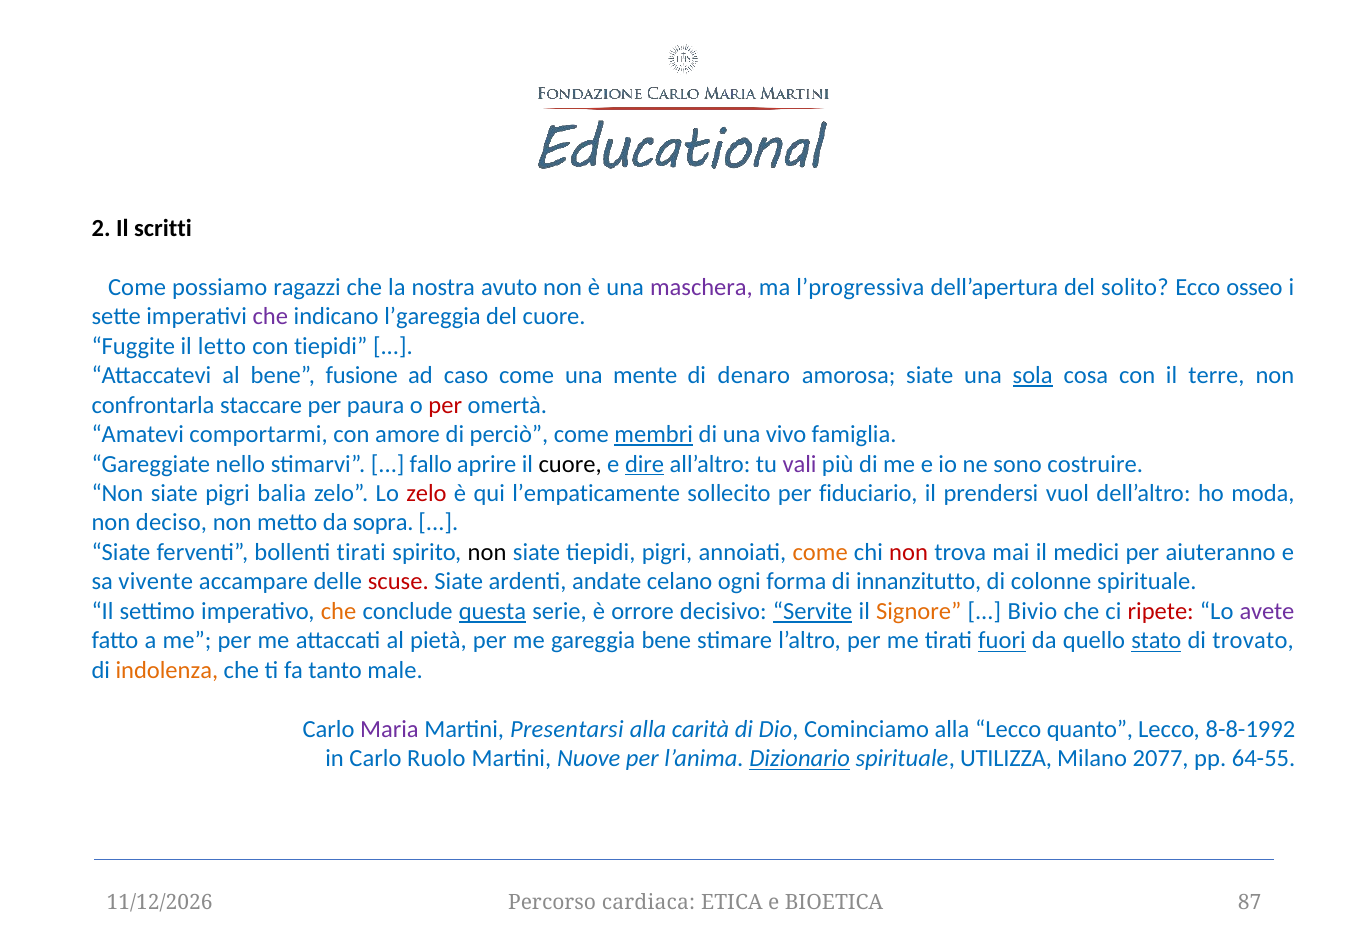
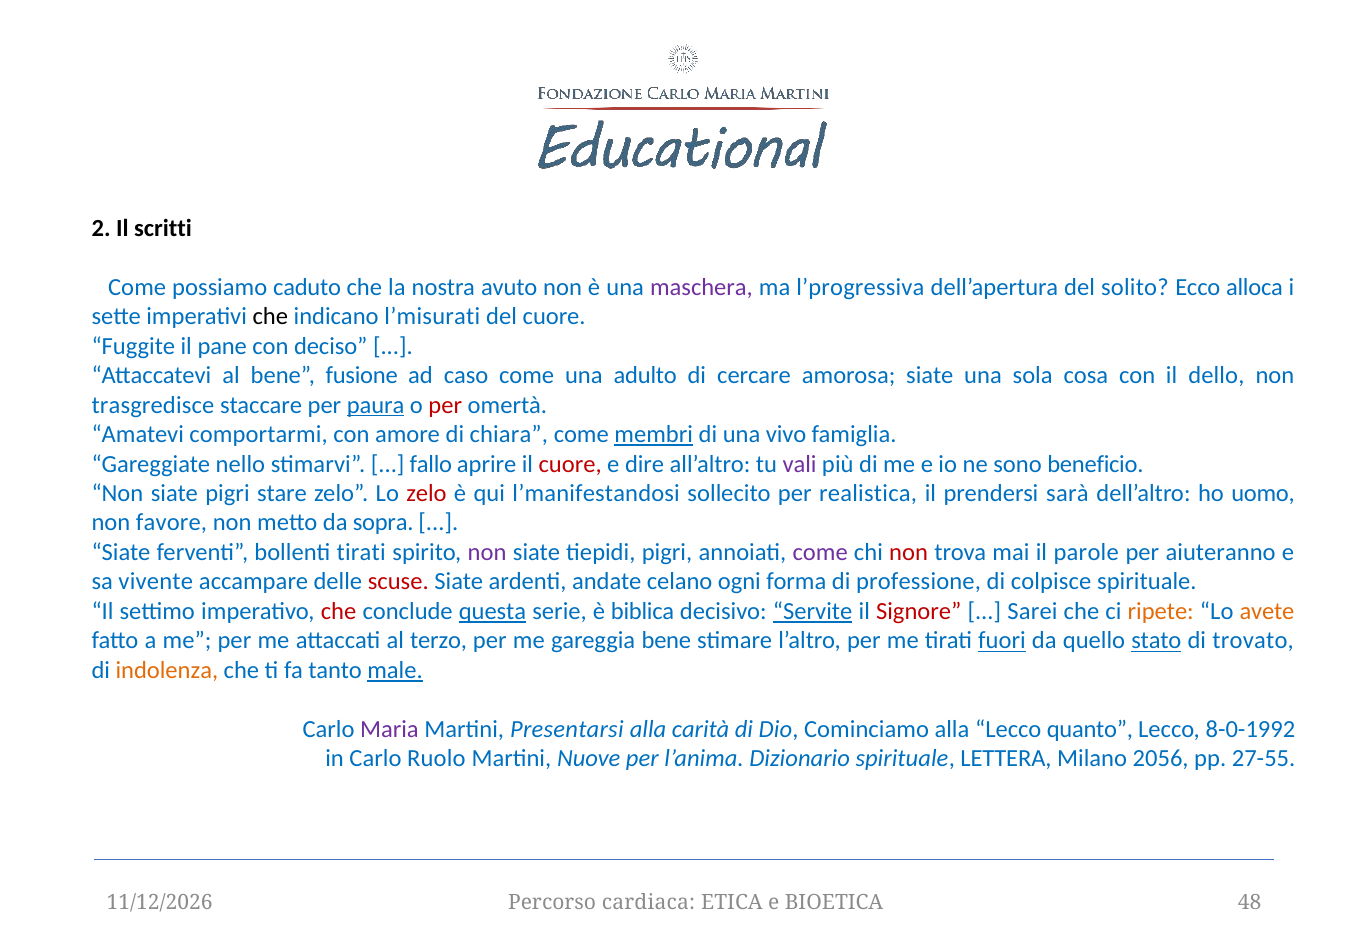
ragazzi: ragazzi -> caduto
osseo: osseo -> alloca
che at (270, 317) colour: purple -> black
l’gareggia: l’gareggia -> l’misurati
letto: letto -> pane
con tiepidi: tiepidi -> deciso
mente: mente -> adulto
denaro: denaro -> cercare
sola underline: present -> none
terre: terre -> dello
confrontarla: confrontarla -> trasgredisce
paura underline: none -> present
perciò: perciò -> chiara
cuore at (570, 464) colour: black -> red
dire underline: present -> none
costruire: costruire -> beneficio
balia: balia -> stare
l’empaticamente: l’empaticamente -> l’manifestandosi
fiduciario: fiduciario -> realistica
vuol: vuol -> sarà
moda: moda -> uomo
deciso: deciso -> favore
non at (487, 552) colour: black -> purple
come at (820, 552) colour: orange -> purple
medici: medici -> parole
innanzitutto: innanzitutto -> professione
colonne: colonne -> colpisce
che at (339, 611) colour: orange -> red
orrore: orrore -> biblica
Signore colour: orange -> red
Bivio: Bivio -> Sarei
ripete colour: red -> orange
avete colour: purple -> orange
pietà: pietà -> terzo
male underline: none -> present
8-8-1992: 8-8-1992 -> 8-0-1992
Dizionario underline: present -> none
UTILIZZA: UTILIZZA -> LETTERA
2077: 2077 -> 2056
64-55: 64-55 -> 27-55
87: 87 -> 48
